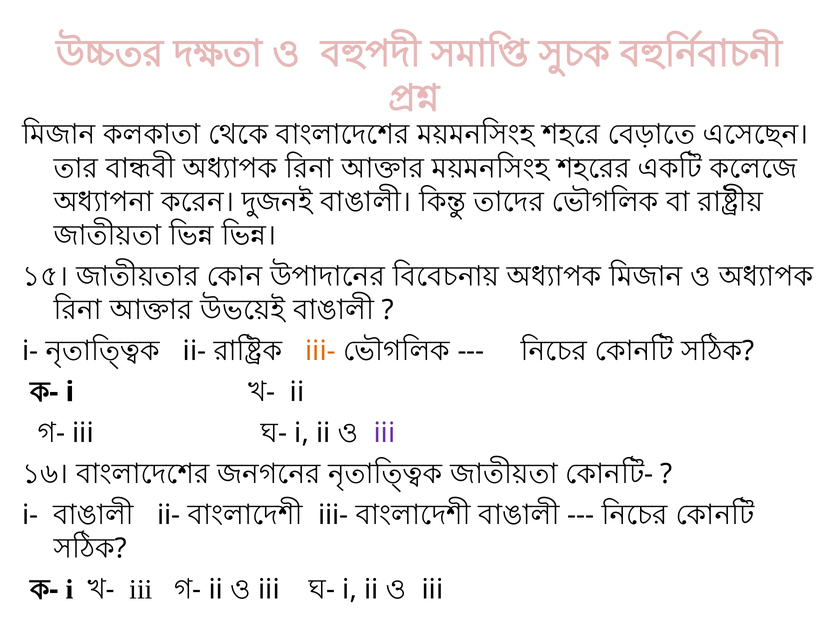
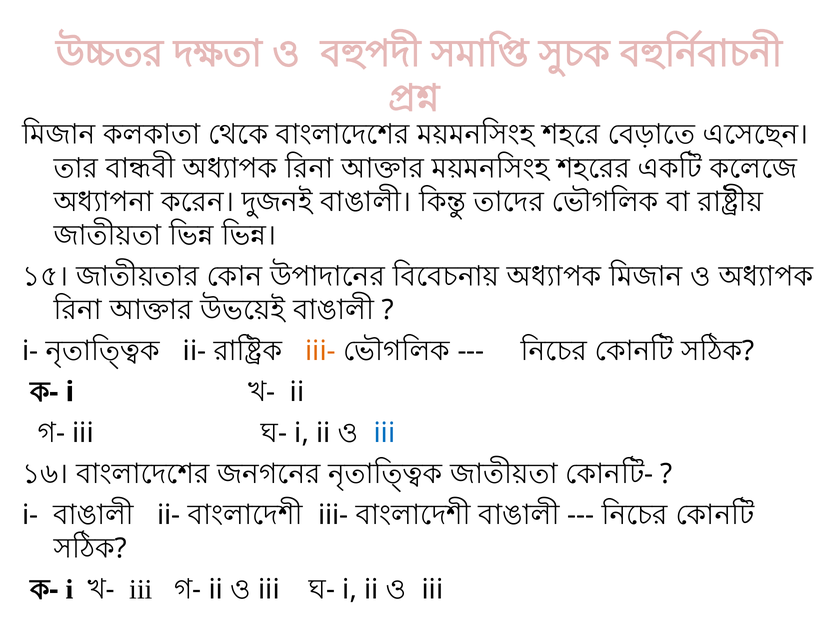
iii at (385, 433) colour: purple -> blue
